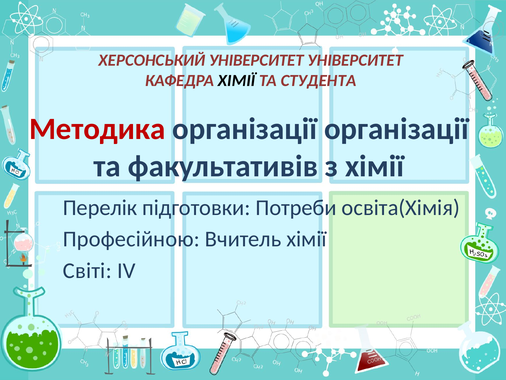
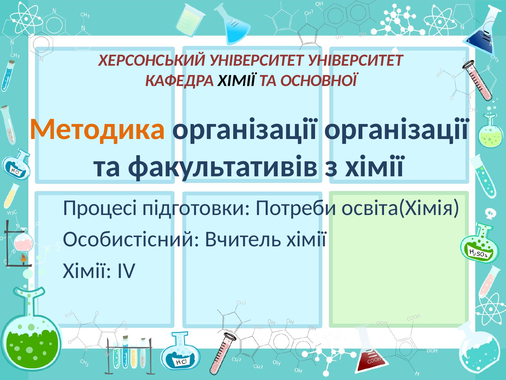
СТУДЕНТА: СТУДЕНТА -> ОСНОВНОЇ
Методика colour: red -> orange
Перелік: Перелік -> Процесі
Професійною: Професійною -> Особистісний
Світі at (87, 270): Світі -> Хімії
